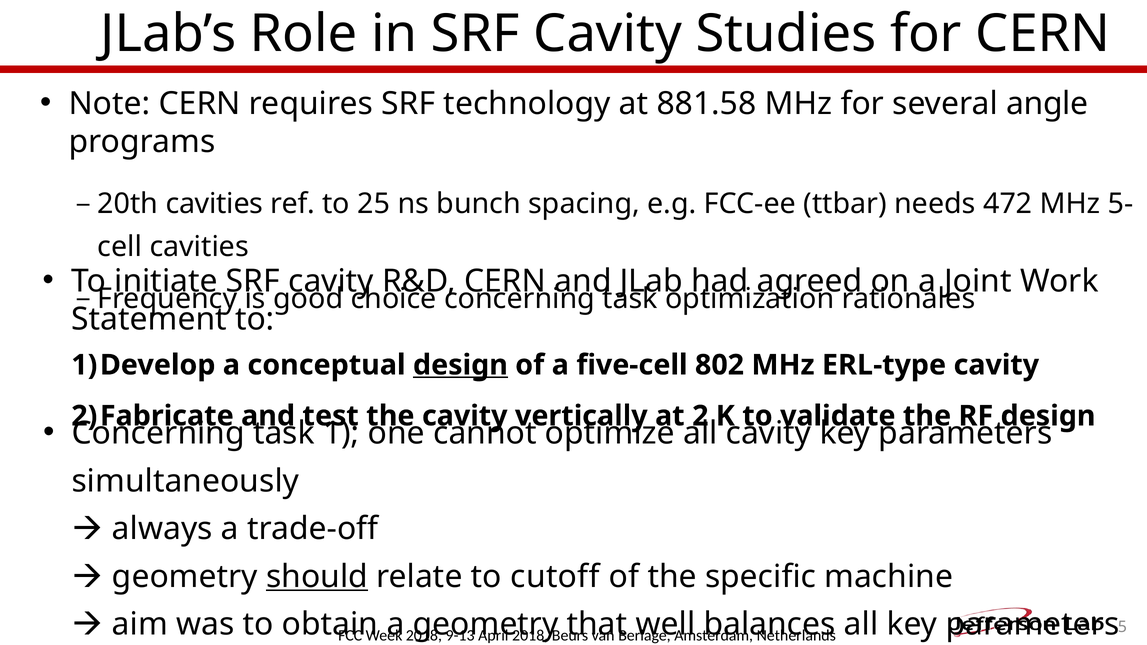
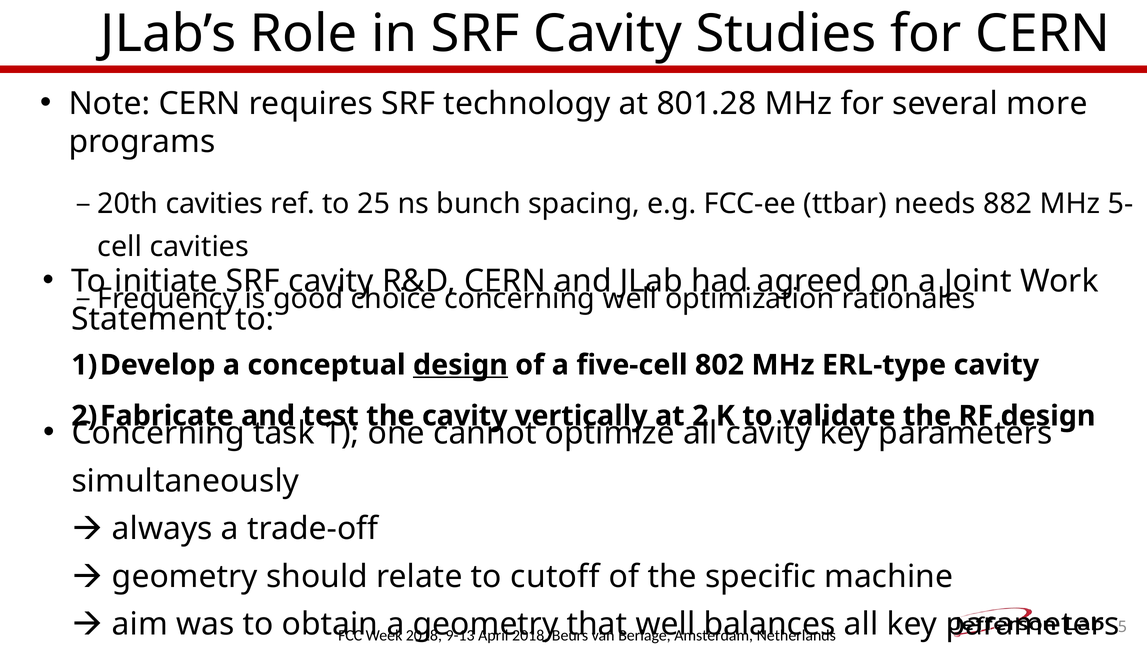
881.58: 881.58 -> 801.28
angle: angle -> more
472: 472 -> 882
task at (630, 299): task -> well
should underline: present -> none
